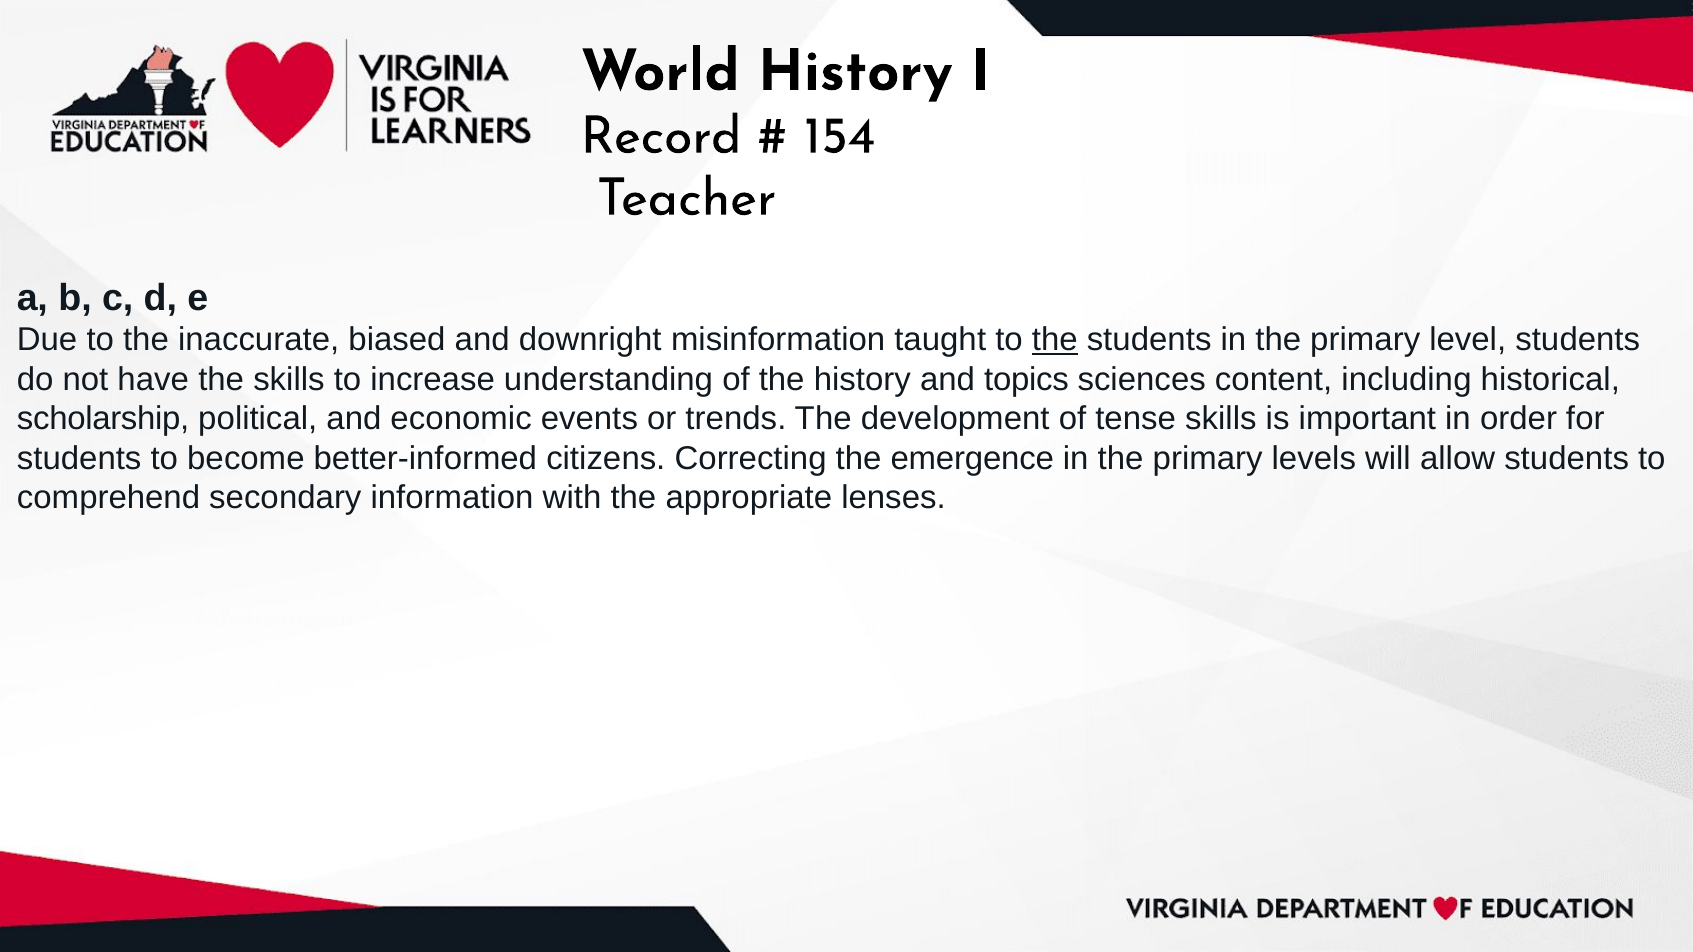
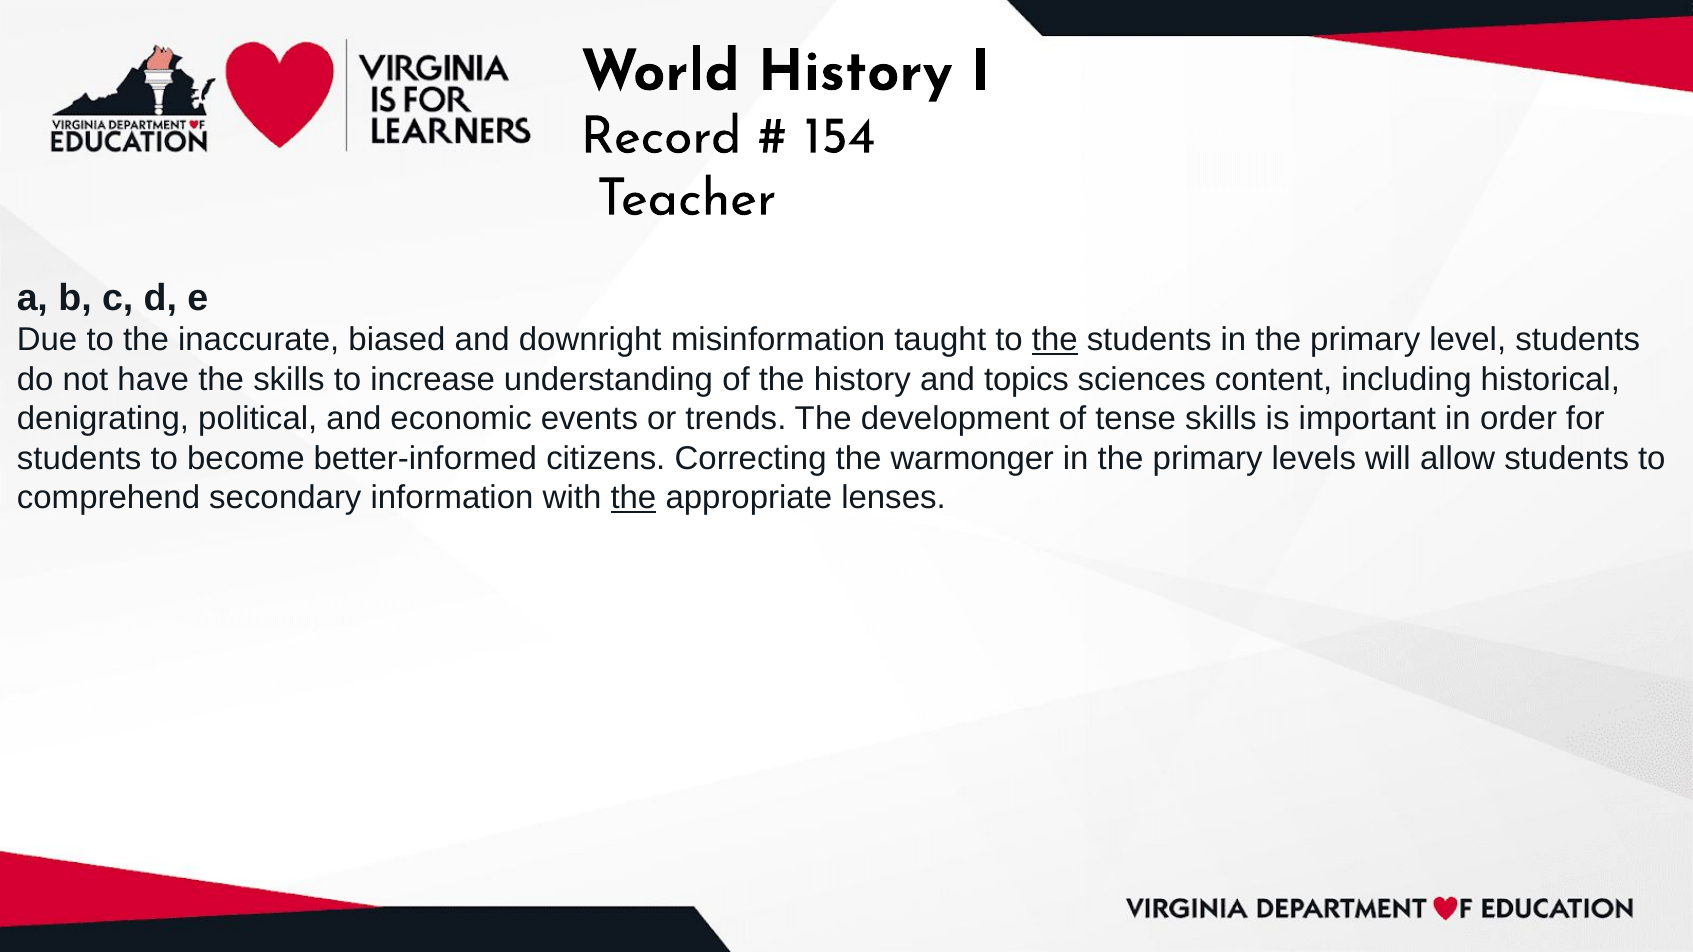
scholarship: scholarship -> denigrating
emergence: emergence -> warmonger
the at (633, 498) underline: none -> present
